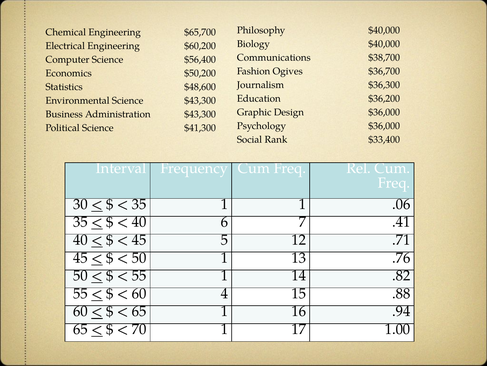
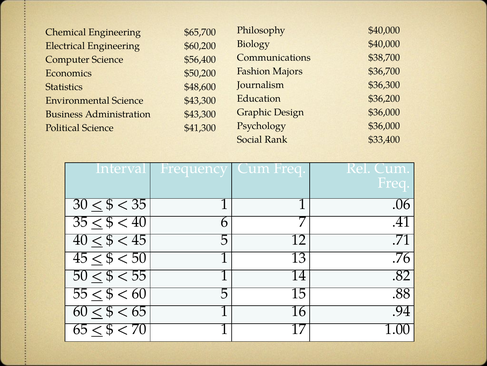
Ogives: Ogives -> Majors
60 4: 4 -> 5
